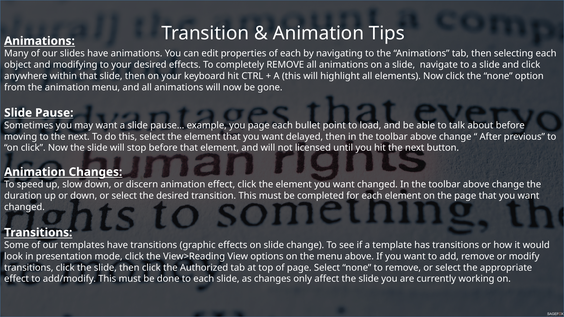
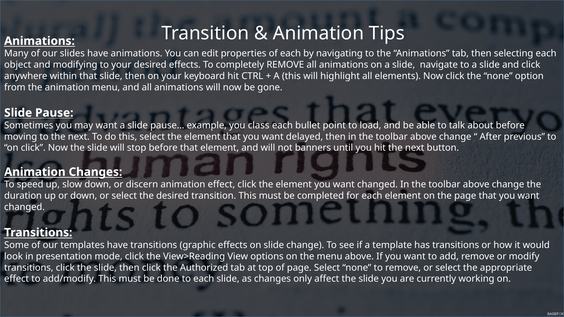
you page: page -> class
licensed: licensed -> banners
